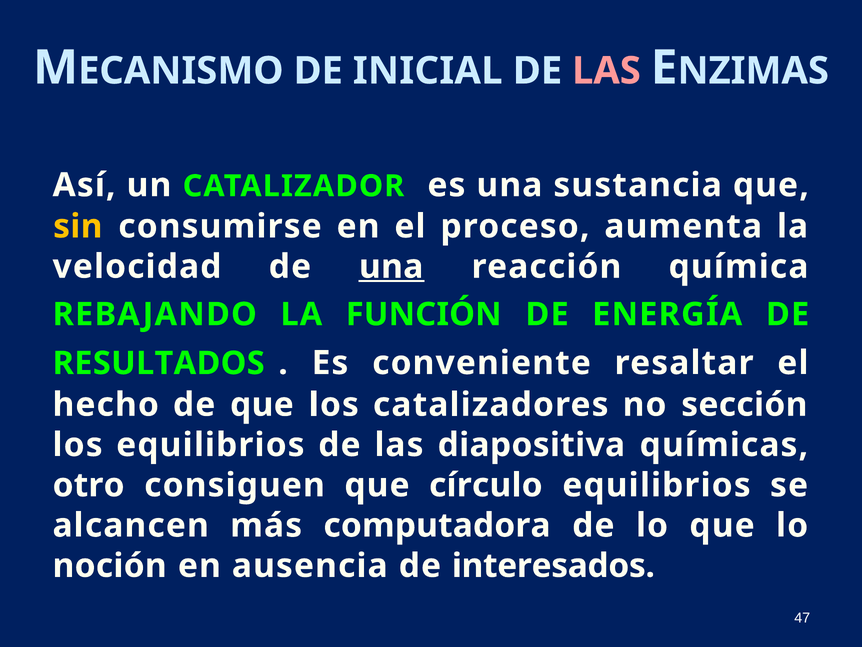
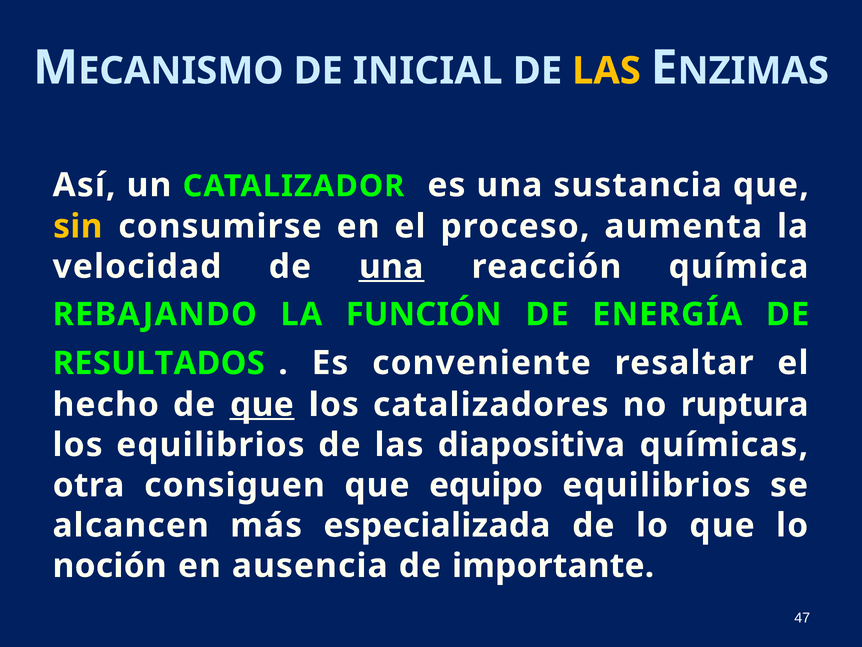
LAS at (606, 71) colour: pink -> yellow
que at (262, 404) underline: none -> present
sección: sección -> ruptura
otro: otro -> otra
círculo: círculo -> equipo
computadora: computadora -> especializada
interesados: interesados -> importante
